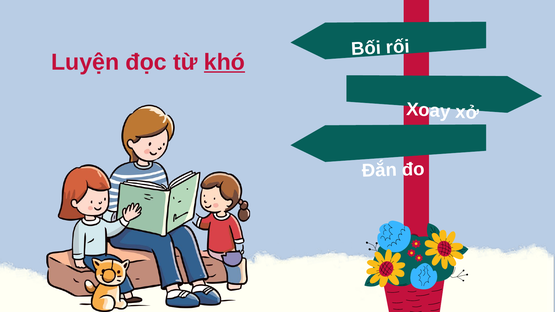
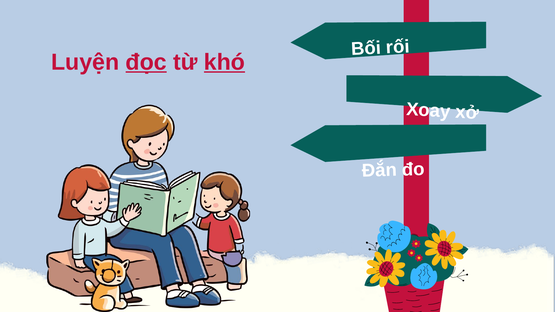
đọc underline: none -> present
